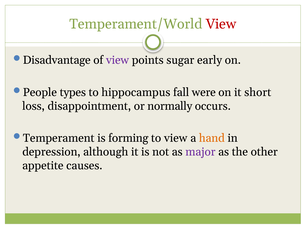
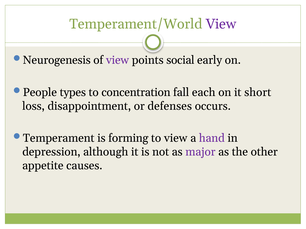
View at (221, 24) colour: red -> purple
Disadvantage: Disadvantage -> Neurogenesis
sugar: sugar -> social
hippocampus: hippocampus -> concentration
were: were -> each
normally: normally -> defenses
hand colour: orange -> purple
